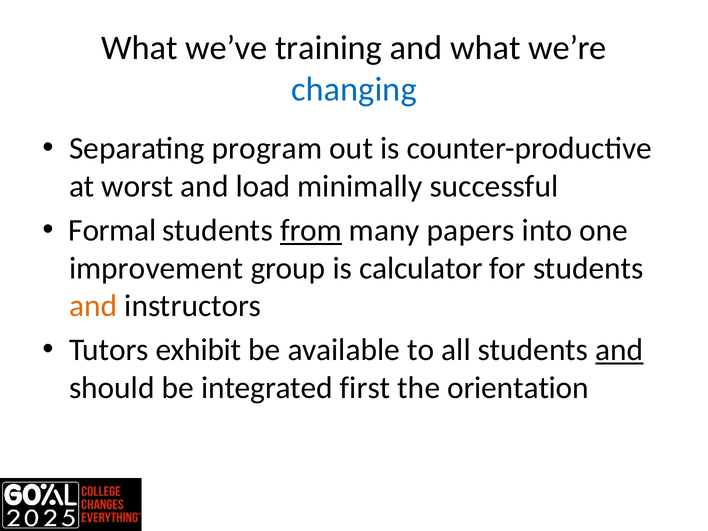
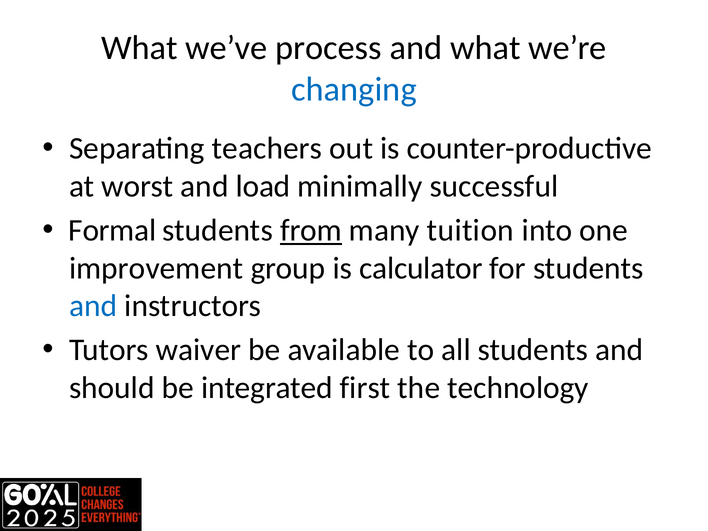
training: training -> process
program: program -> teachers
papers: papers -> tuition
and at (93, 306) colour: orange -> blue
exhibit: exhibit -> waiver
and at (619, 350) underline: present -> none
orientation: orientation -> technology
